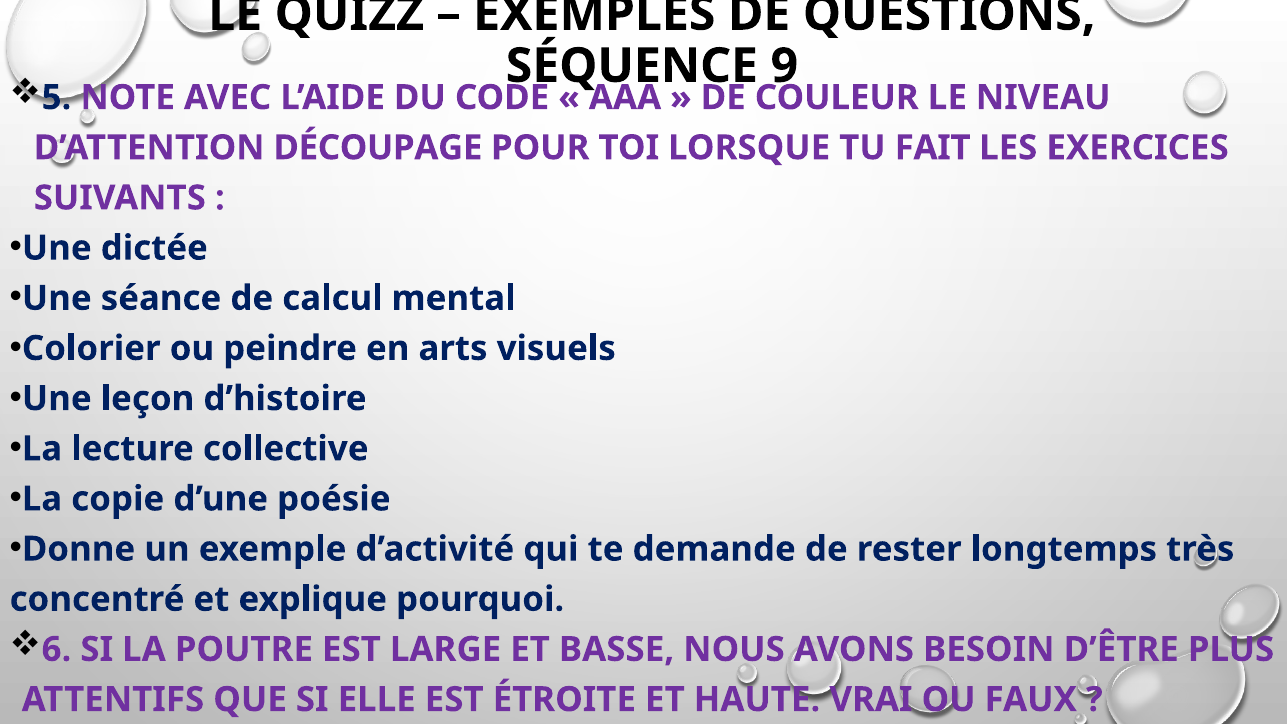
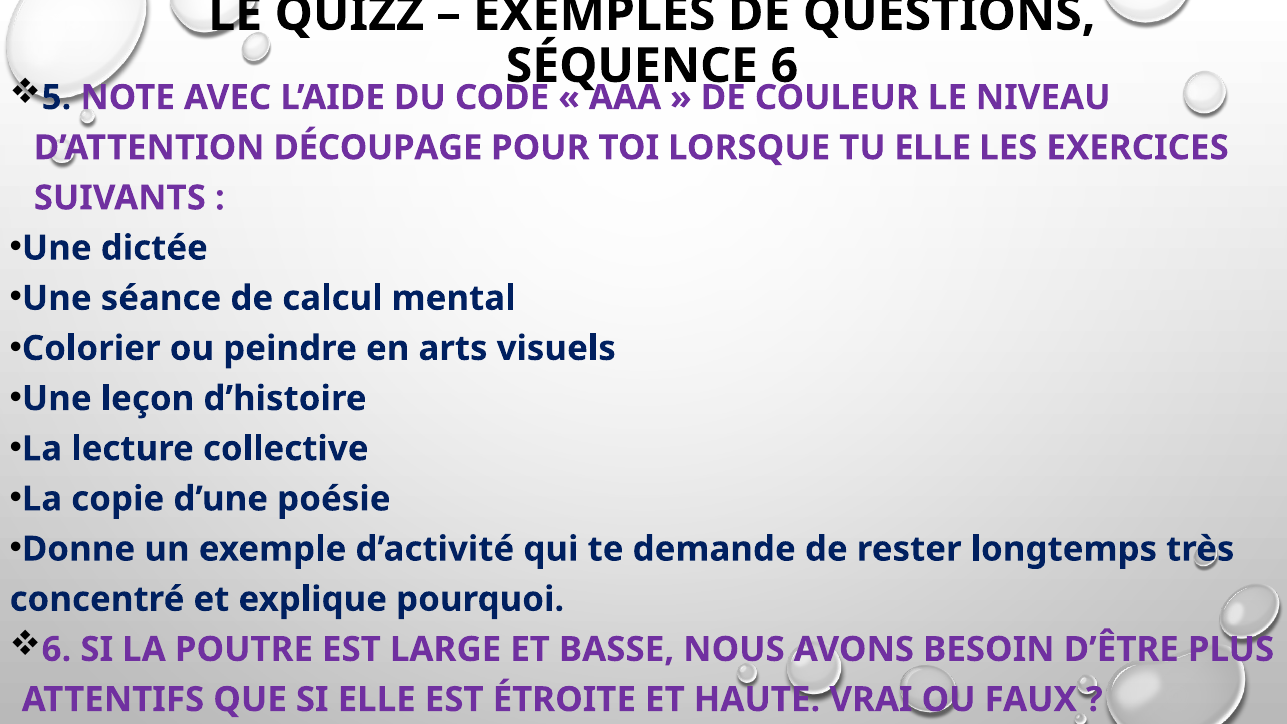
9 at (784, 66): 9 -> 6
TU FAIT: FAIT -> ELLE
